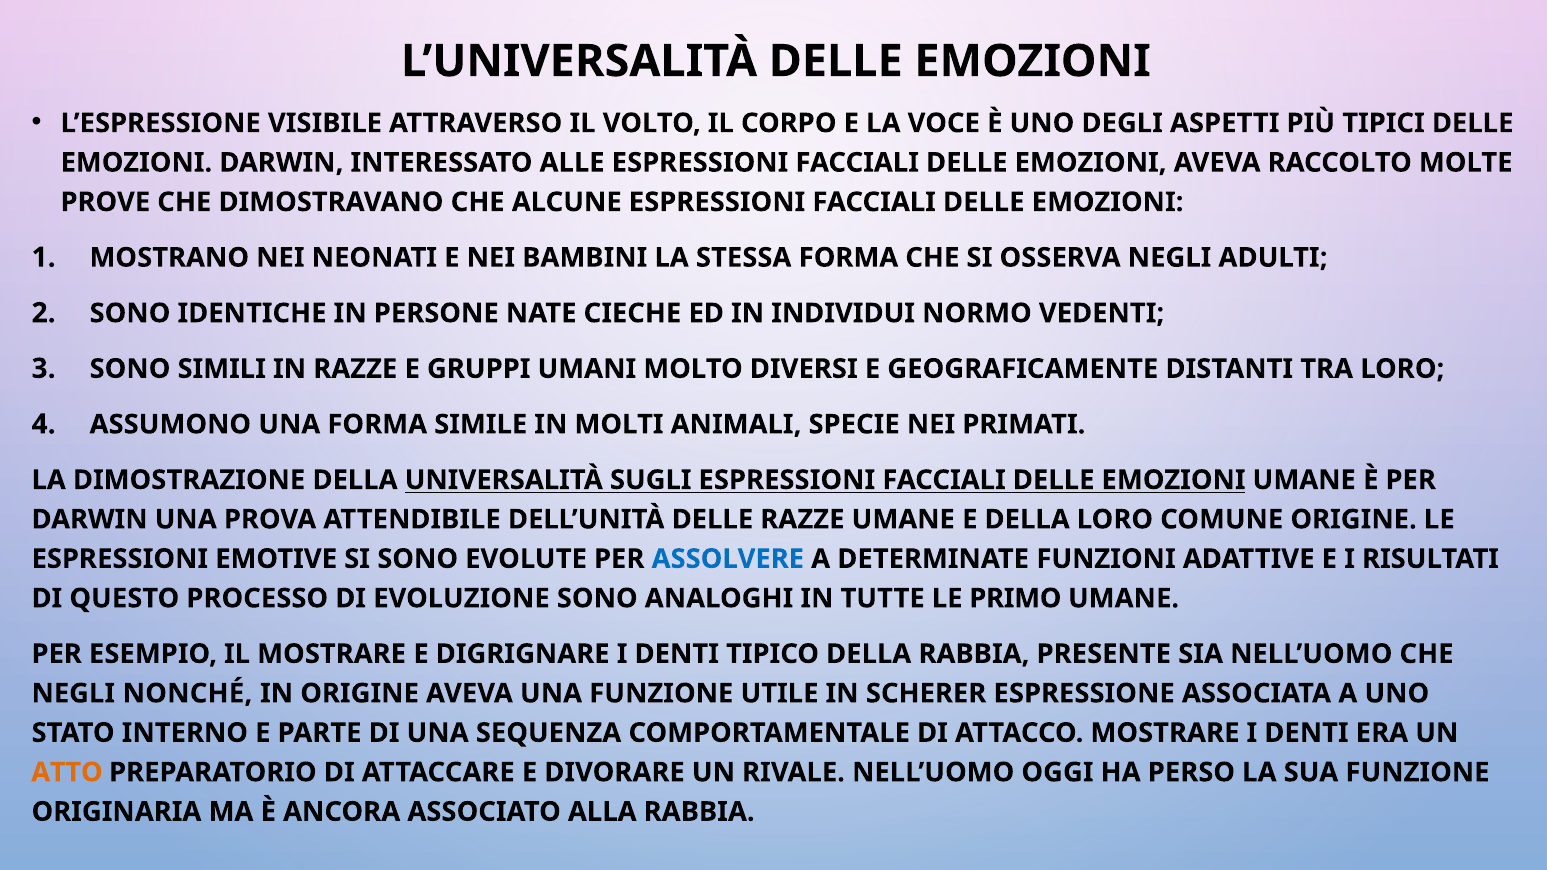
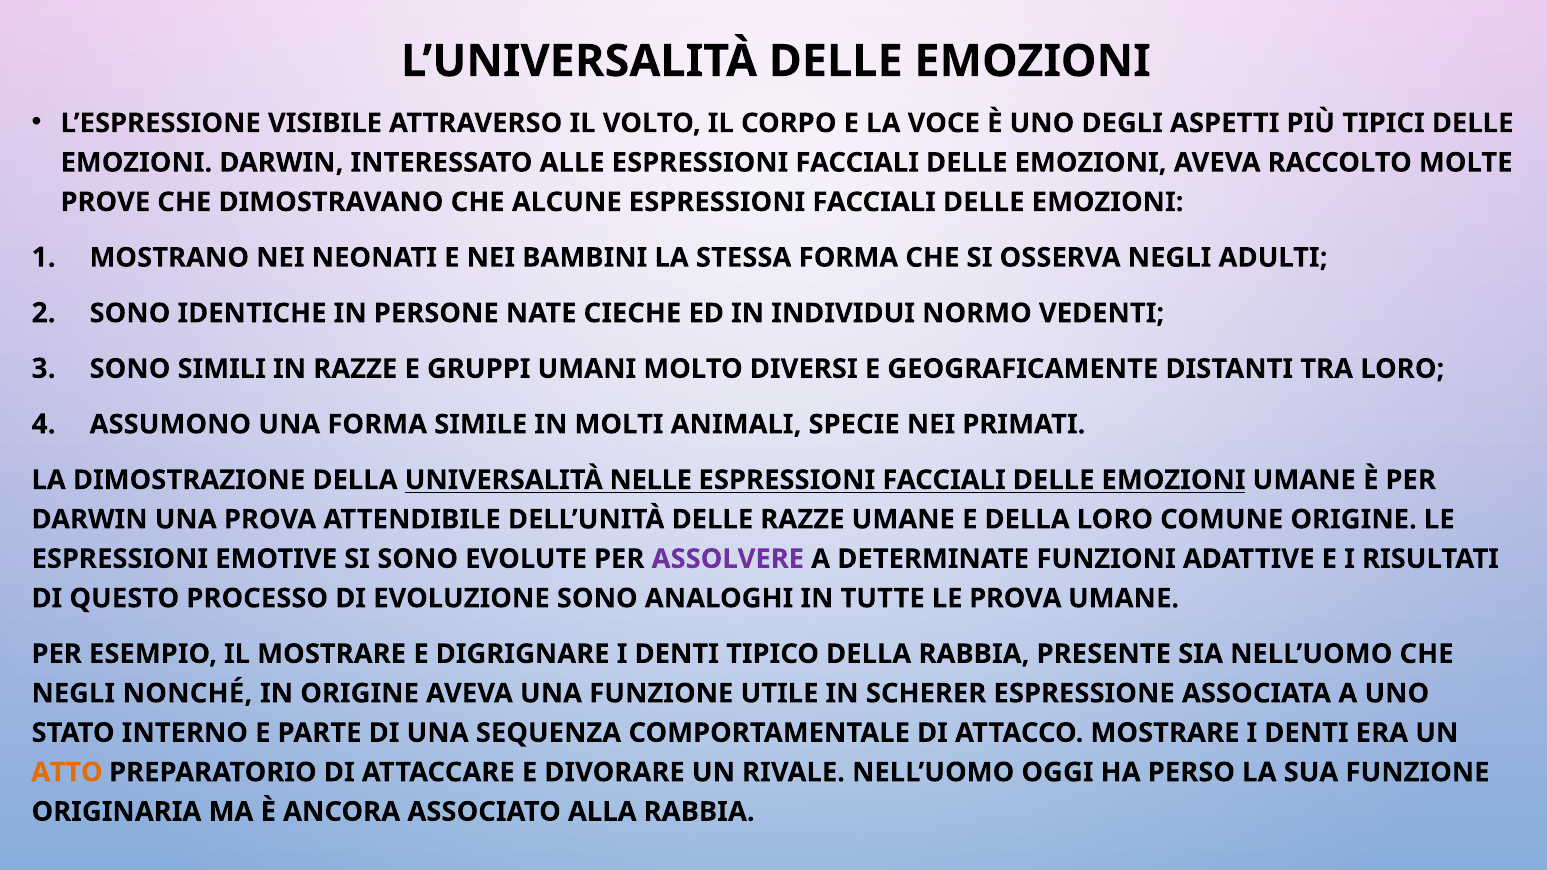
SUGLI: SUGLI -> NELLE
ASSOLVERE colour: blue -> purple
LE PRIMO: PRIMO -> PROVA
